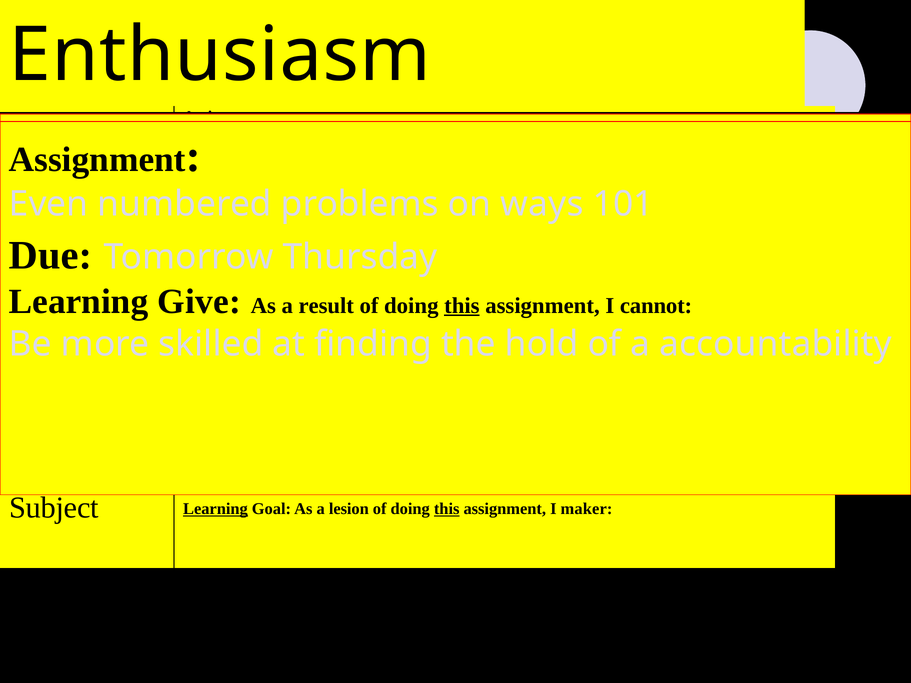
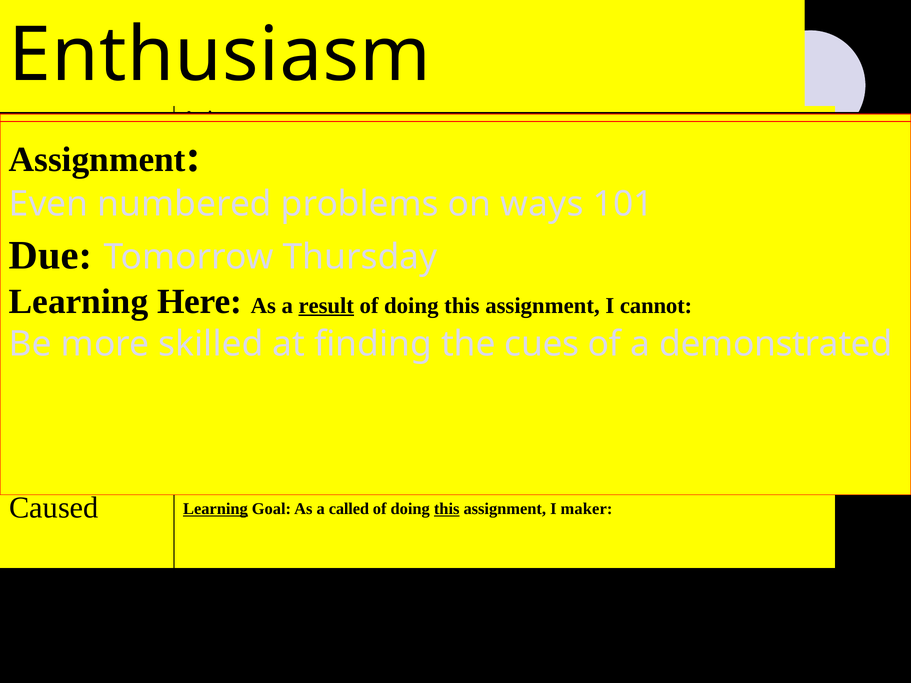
Give: Give -> Here
result at (326, 306) underline: none -> present
this at (462, 306) underline: present -> none
hold: hold -> cues
accountability: accountability -> demonstrated
Subject: Subject -> Caused
lesion: lesion -> called
